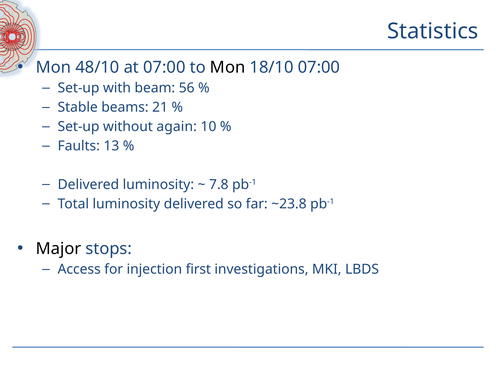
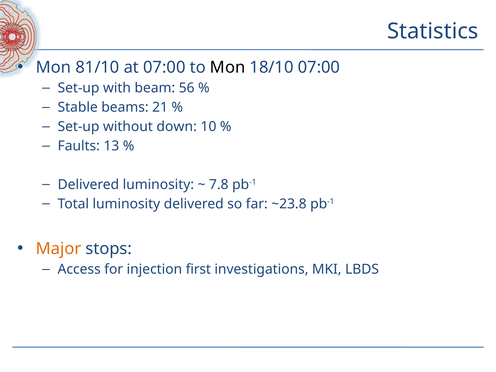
48/10: 48/10 -> 81/10
again: again -> down
Major colour: black -> orange
